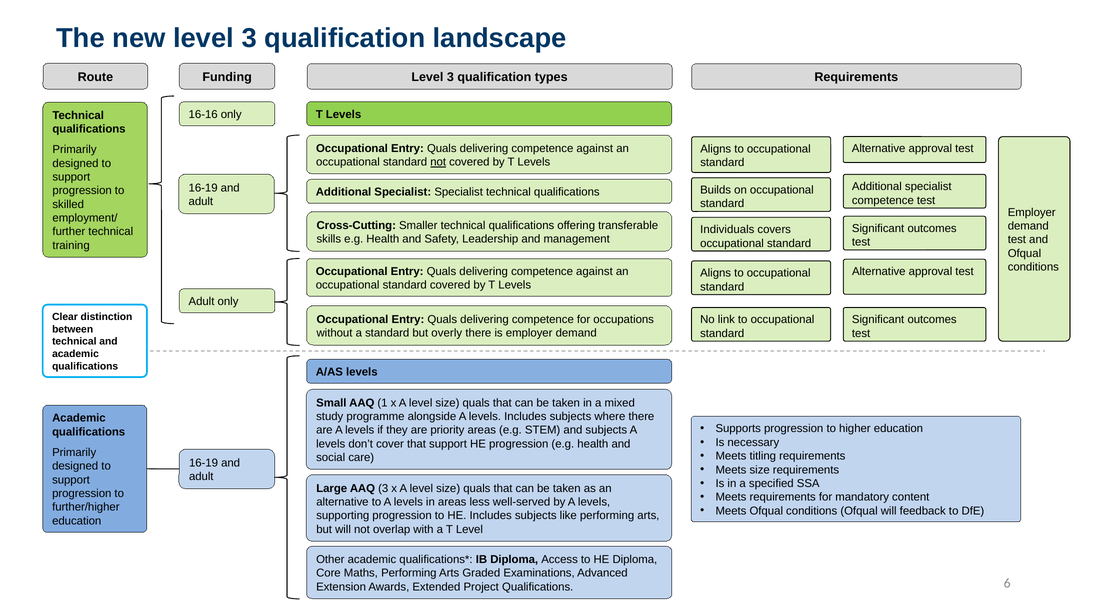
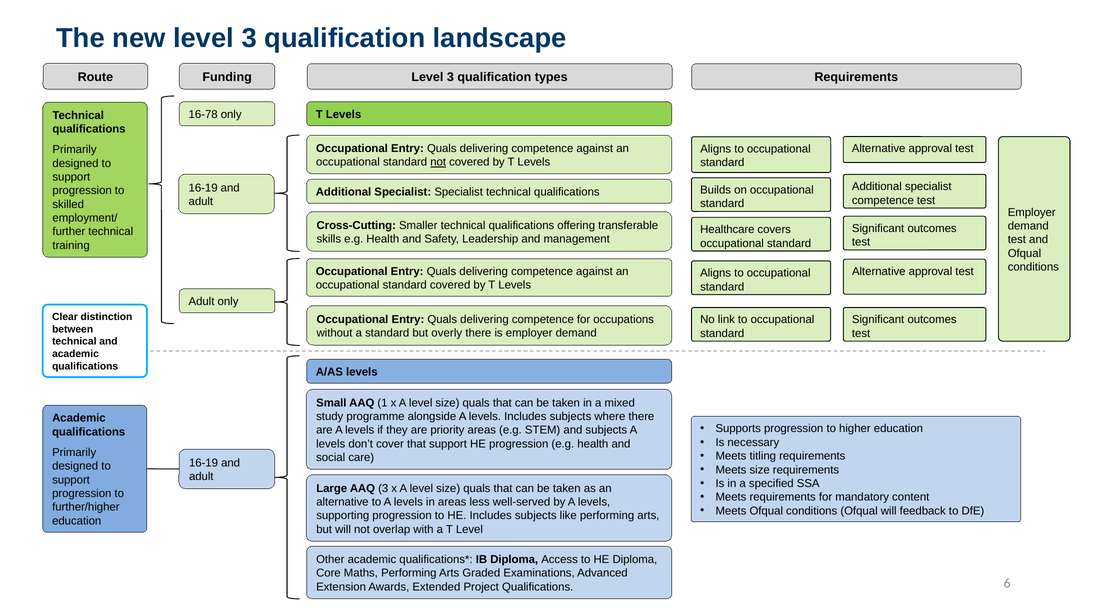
16-16: 16-16 -> 16-78
Individuals: Individuals -> Healthcare
